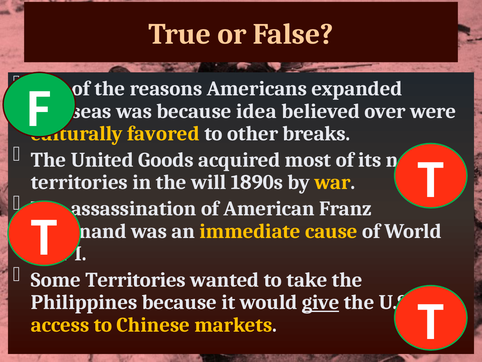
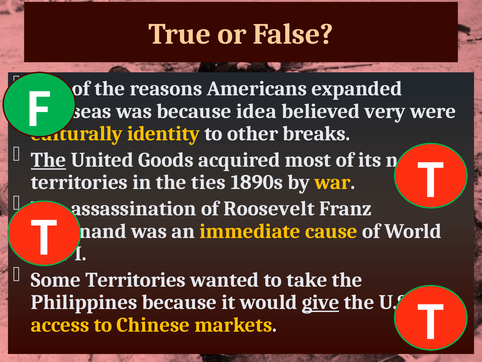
over: over -> very
favored: favored -> identity
The at (49, 160) underline: none -> present
will: will -> ties
American: American -> Roosevelt
